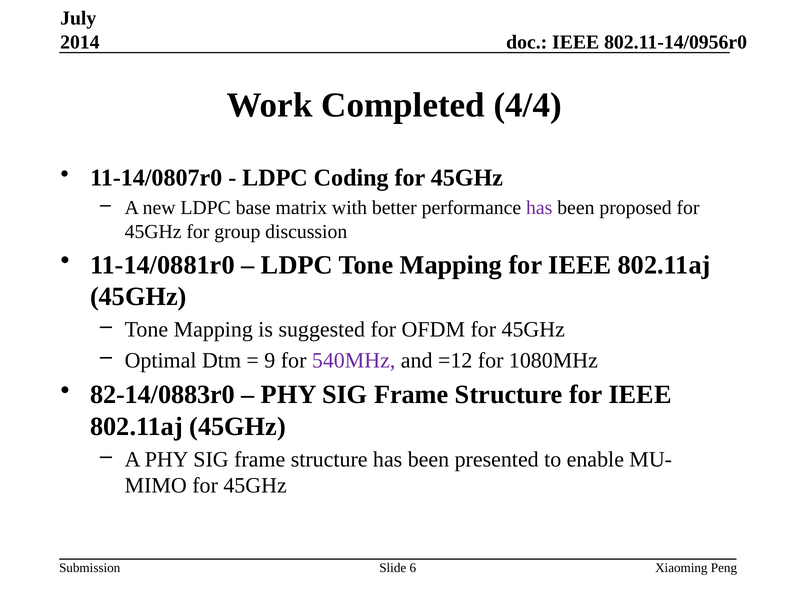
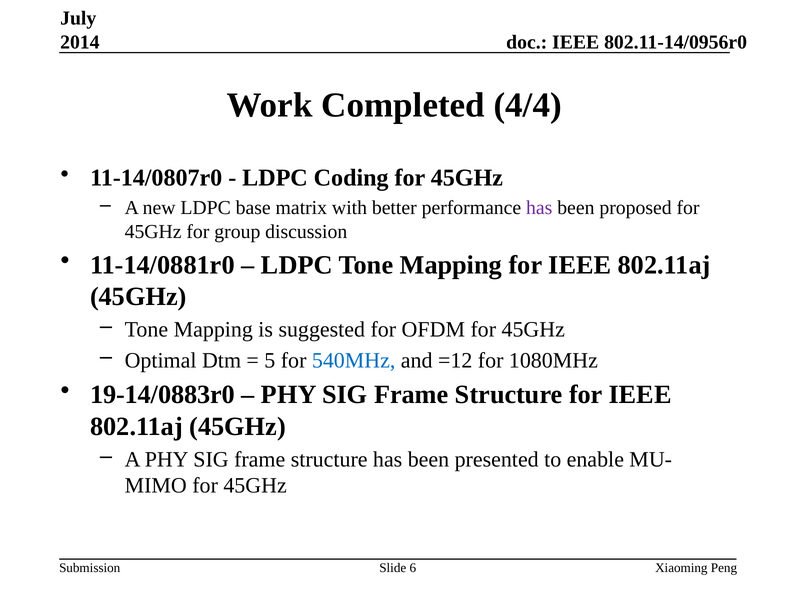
9: 9 -> 5
540MHz colour: purple -> blue
82-14/0883r0: 82-14/0883r0 -> 19-14/0883r0
